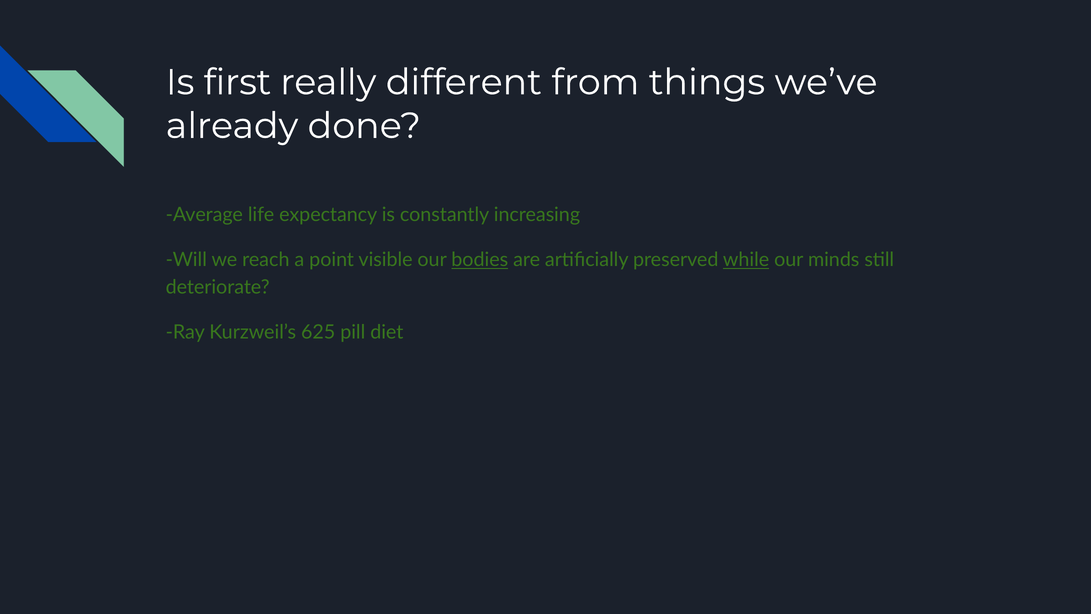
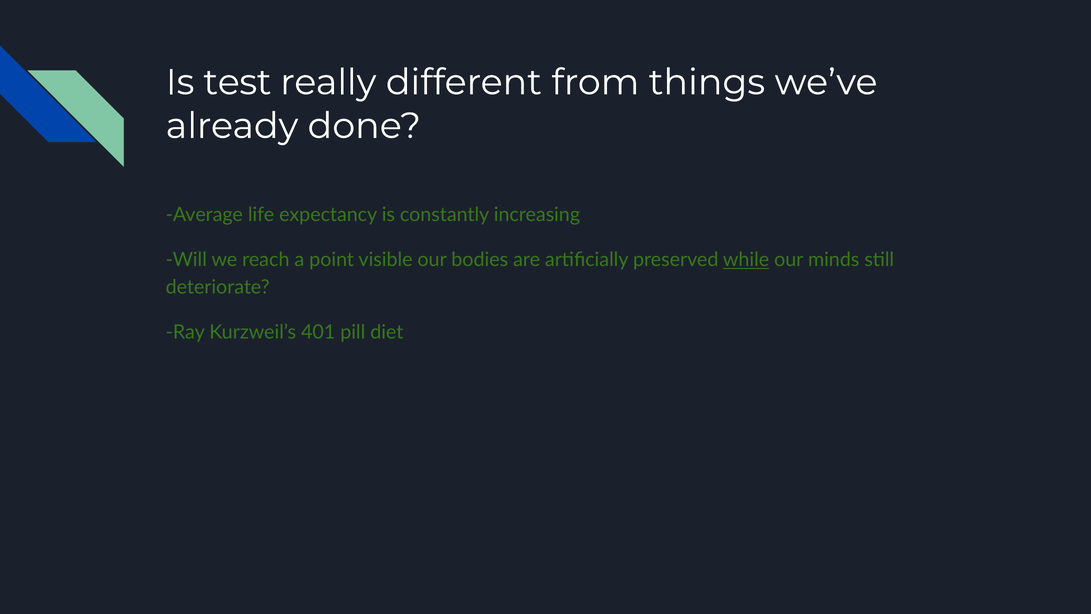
first: first -> test
bodies underline: present -> none
625: 625 -> 401
